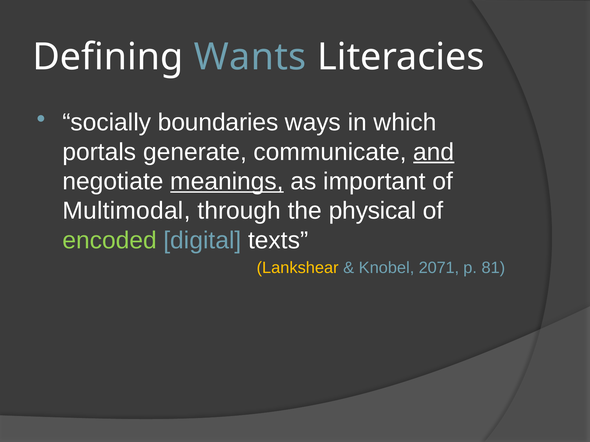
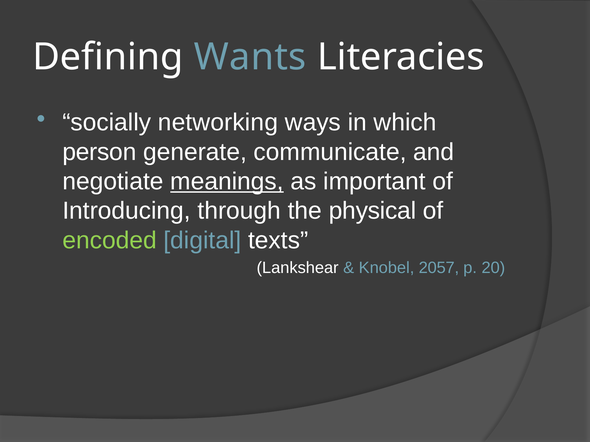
boundaries: boundaries -> networking
portals: portals -> person
and underline: present -> none
Multimodal: Multimodal -> Introducing
Lankshear colour: yellow -> white
2071: 2071 -> 2057
81: 81 -> 20
